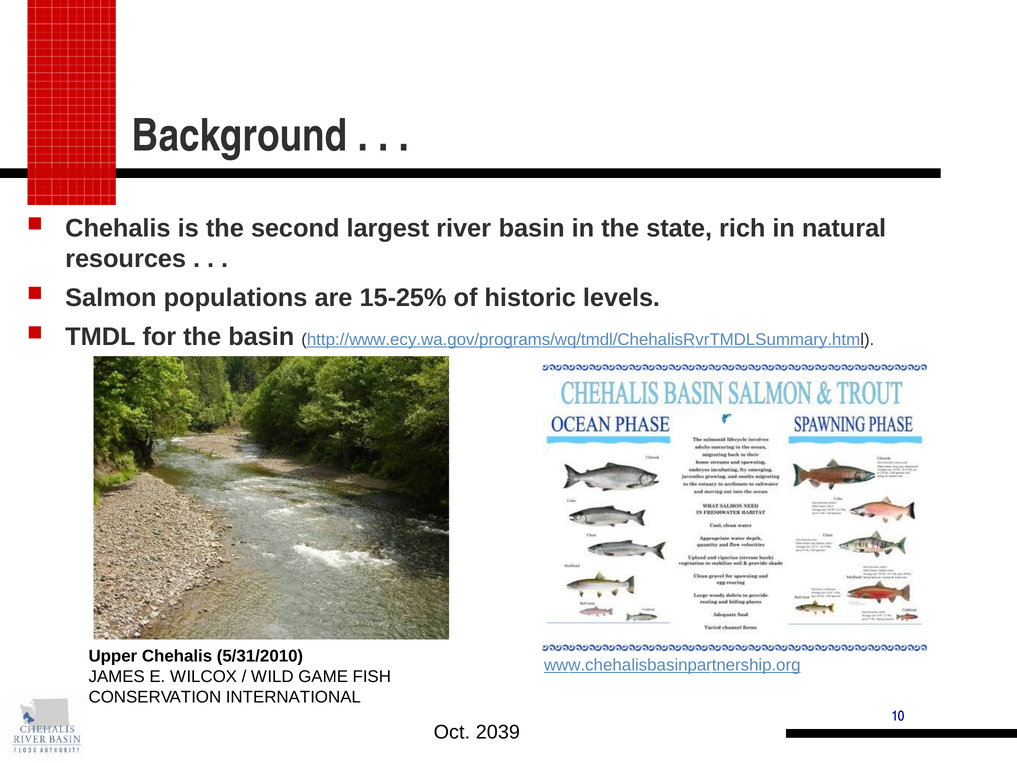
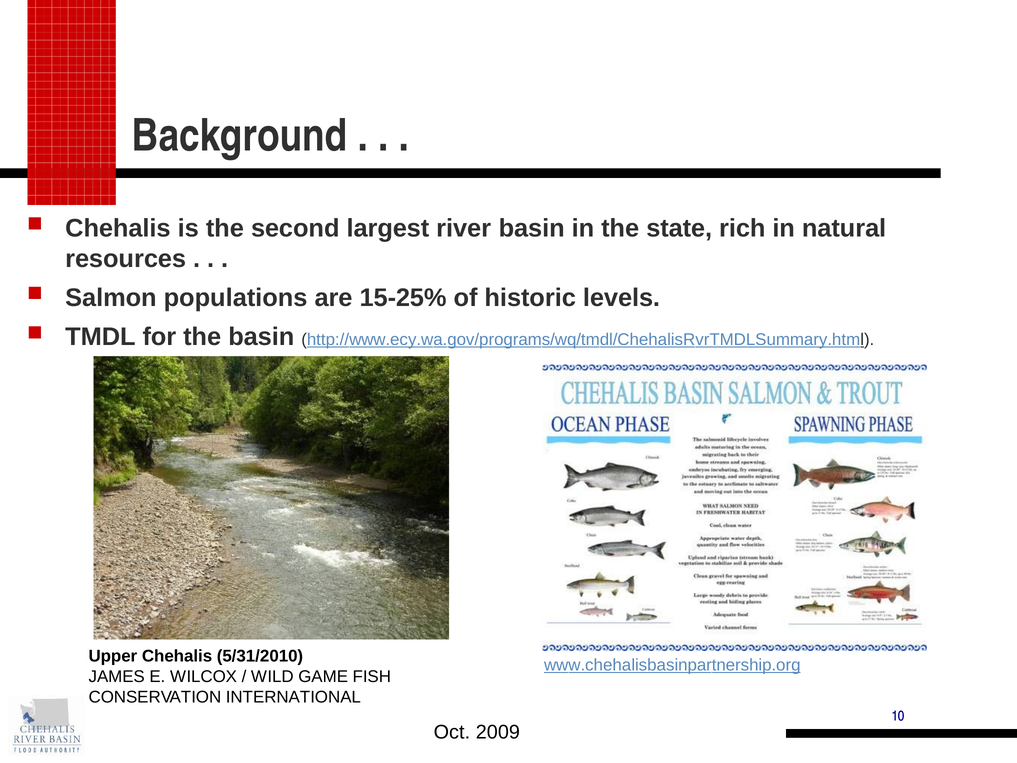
2039: 2039 -> 2009
